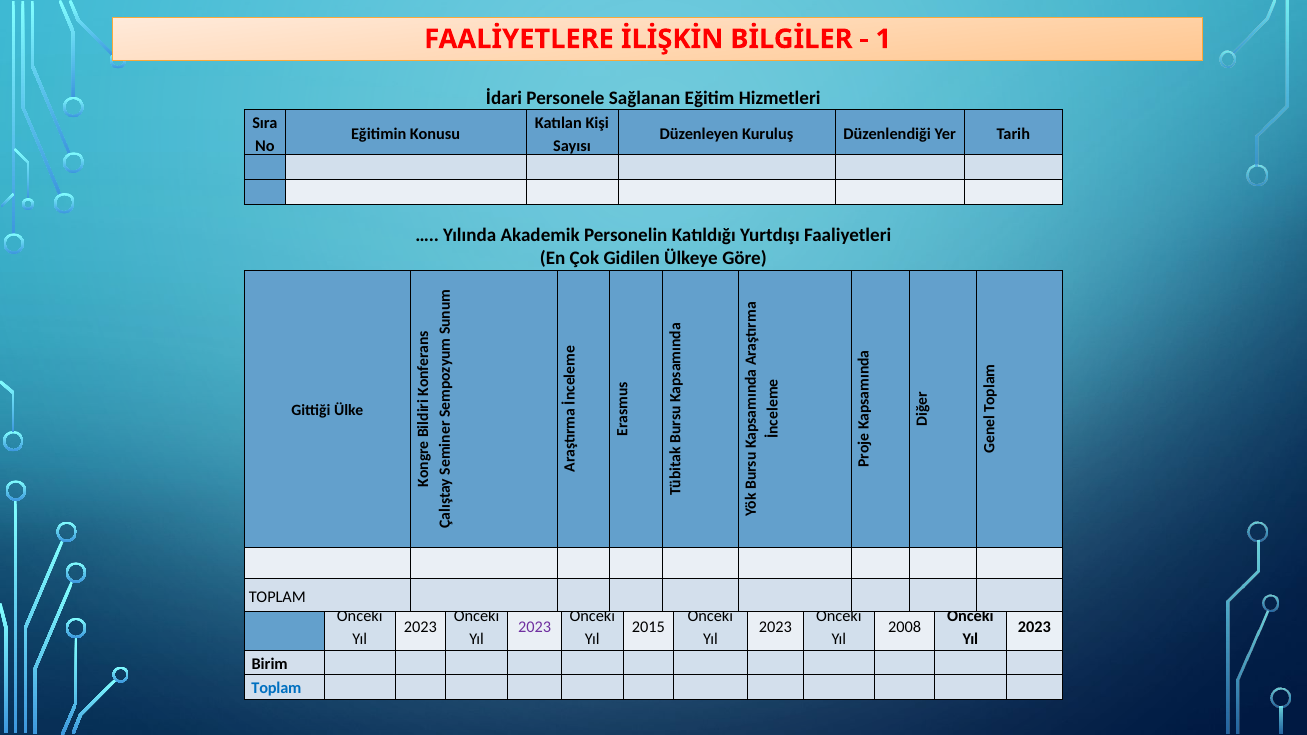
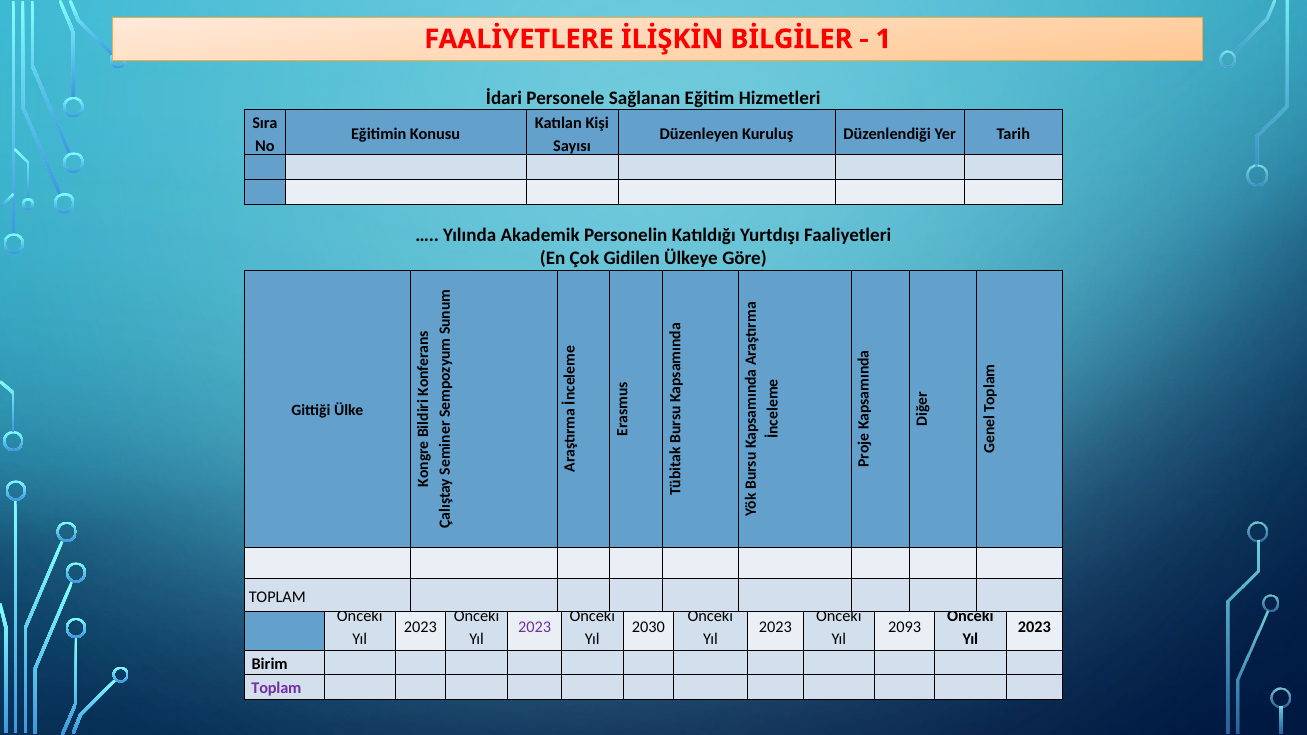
2015: 2015 -> 2030
2008: 2008 -> 2093
Toplam at (276, 689) colour: blue -> purple
